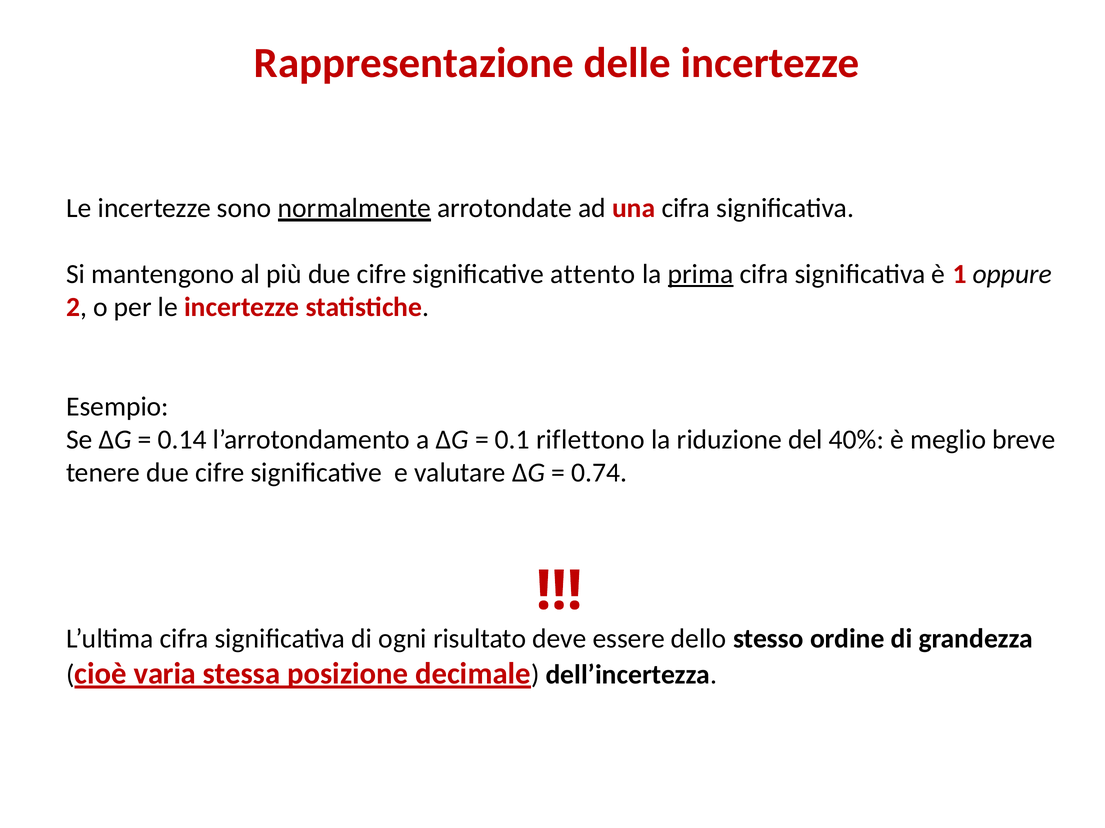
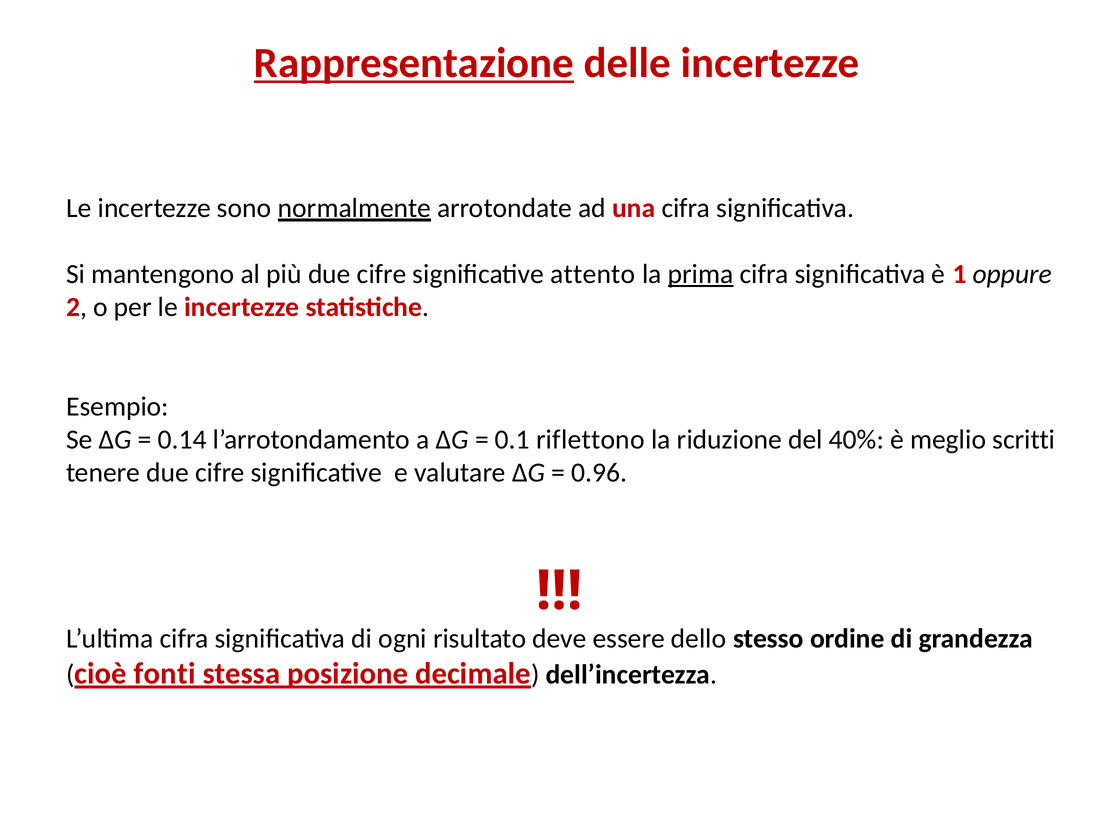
Rappresentazione underline: none -> present
breve: breve -> scritti
0.74: 0.74 -> 0.96
varia: varia -> fonti
